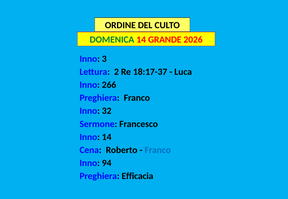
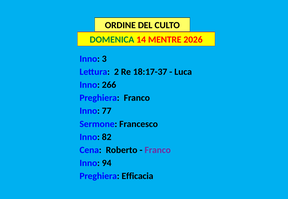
GRANDE: GRANDE -> MENTRE
32: 32 -> 77
Inno 14: 14 -> 82
Franco at (158, 150) colour: blue -> purple
